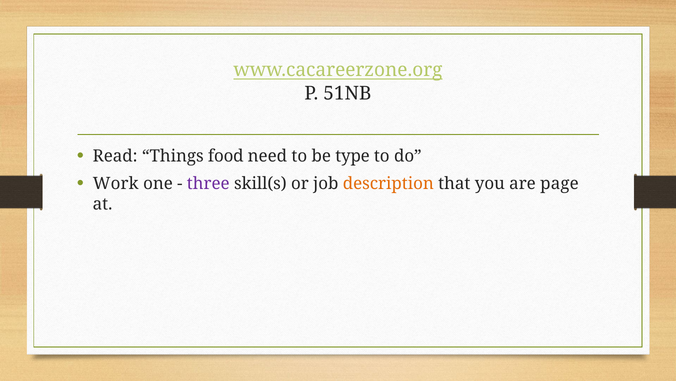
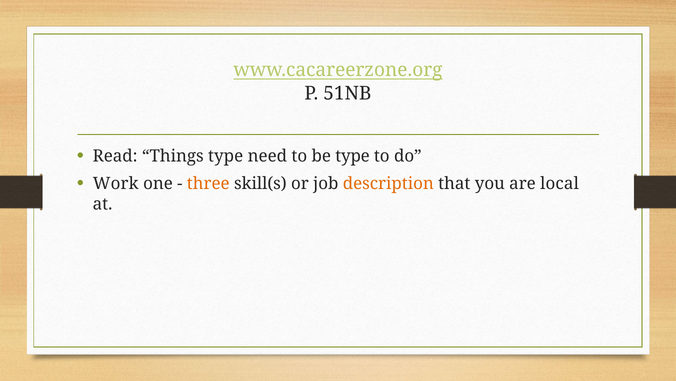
Things food: food -> type
three colour: purple -> orange
page: page -> local
